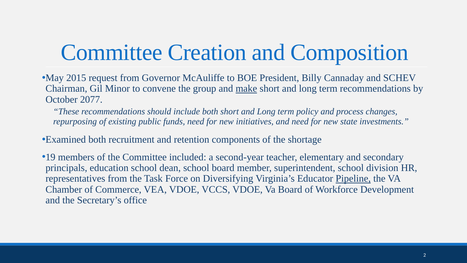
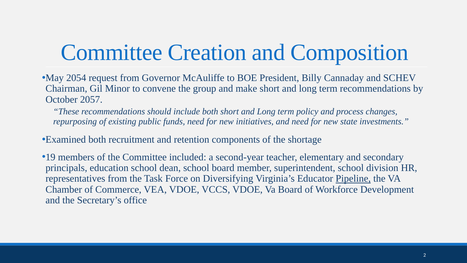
2015: 2015 -> 2054
make underline: present -> none
2077: 2077 -> 2057
